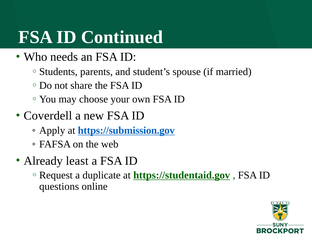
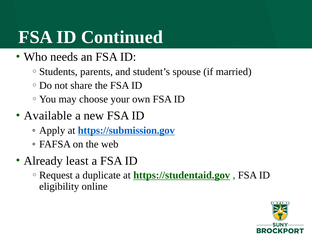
Coverdell: Coverdell -> Available
questions: questions -> eligibility
